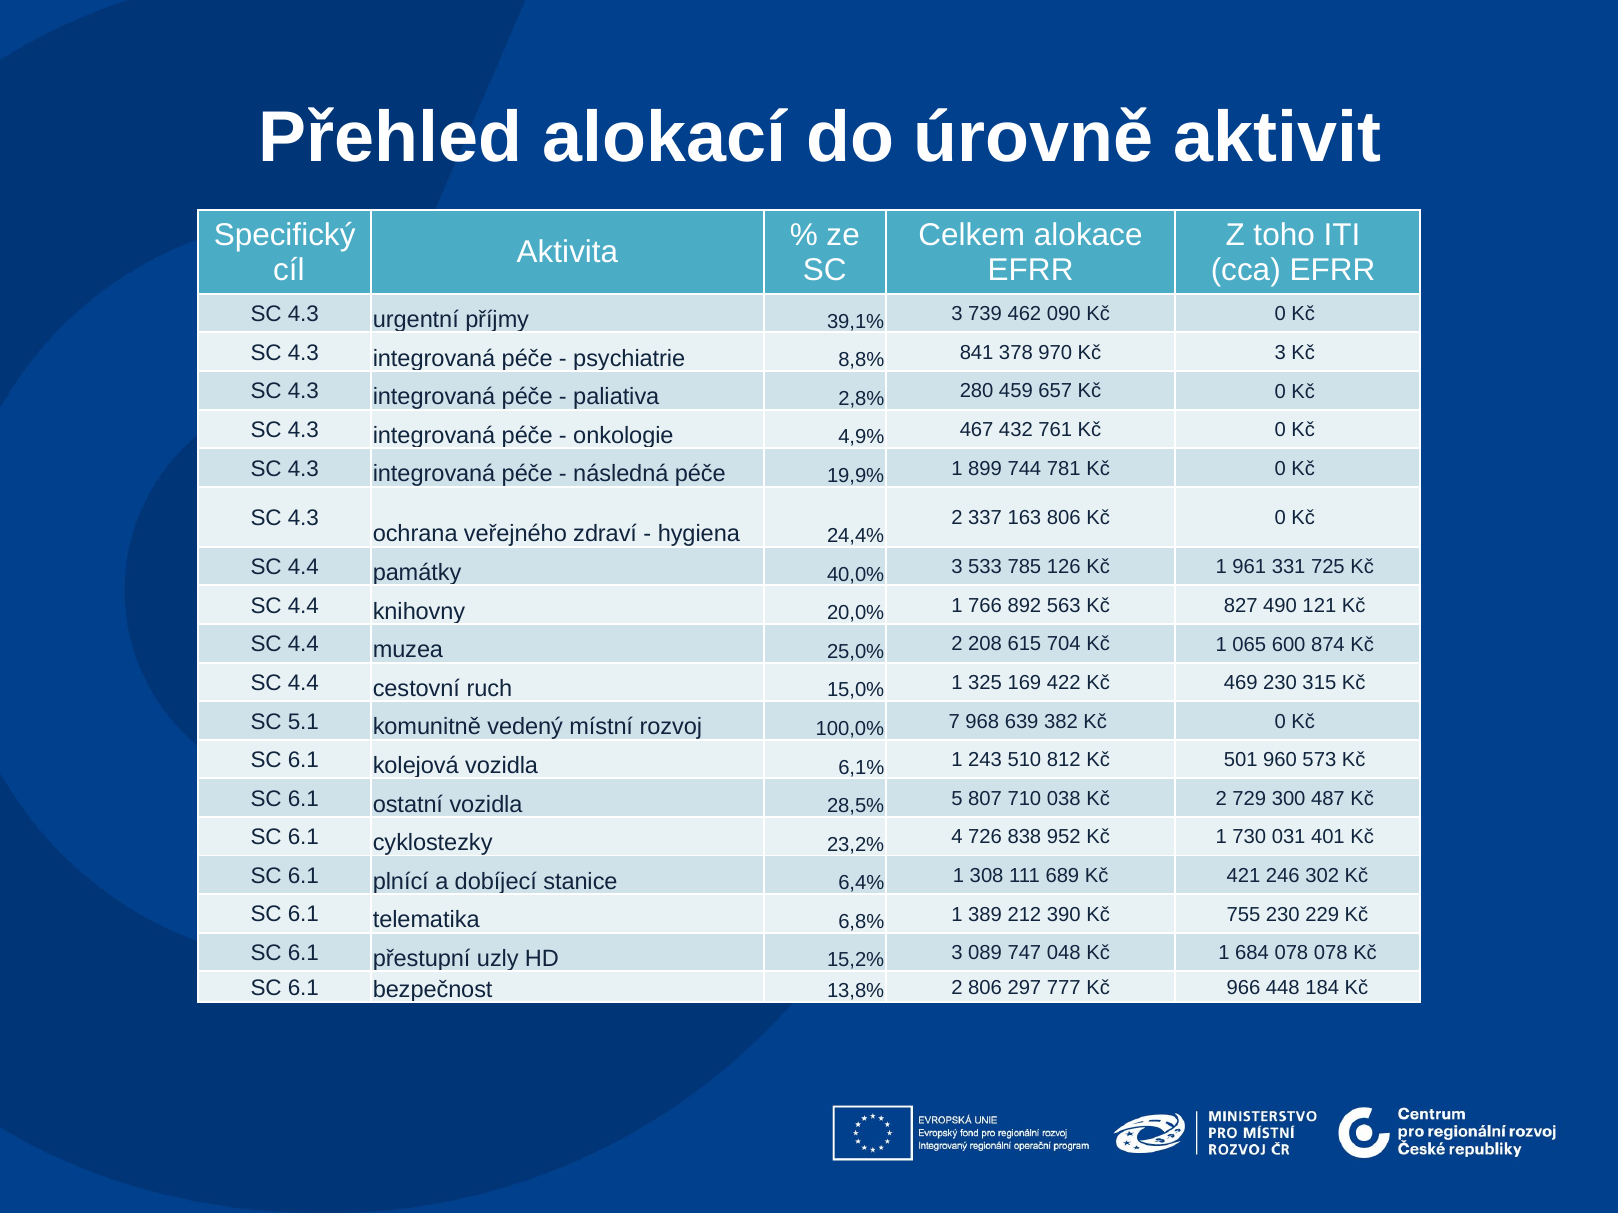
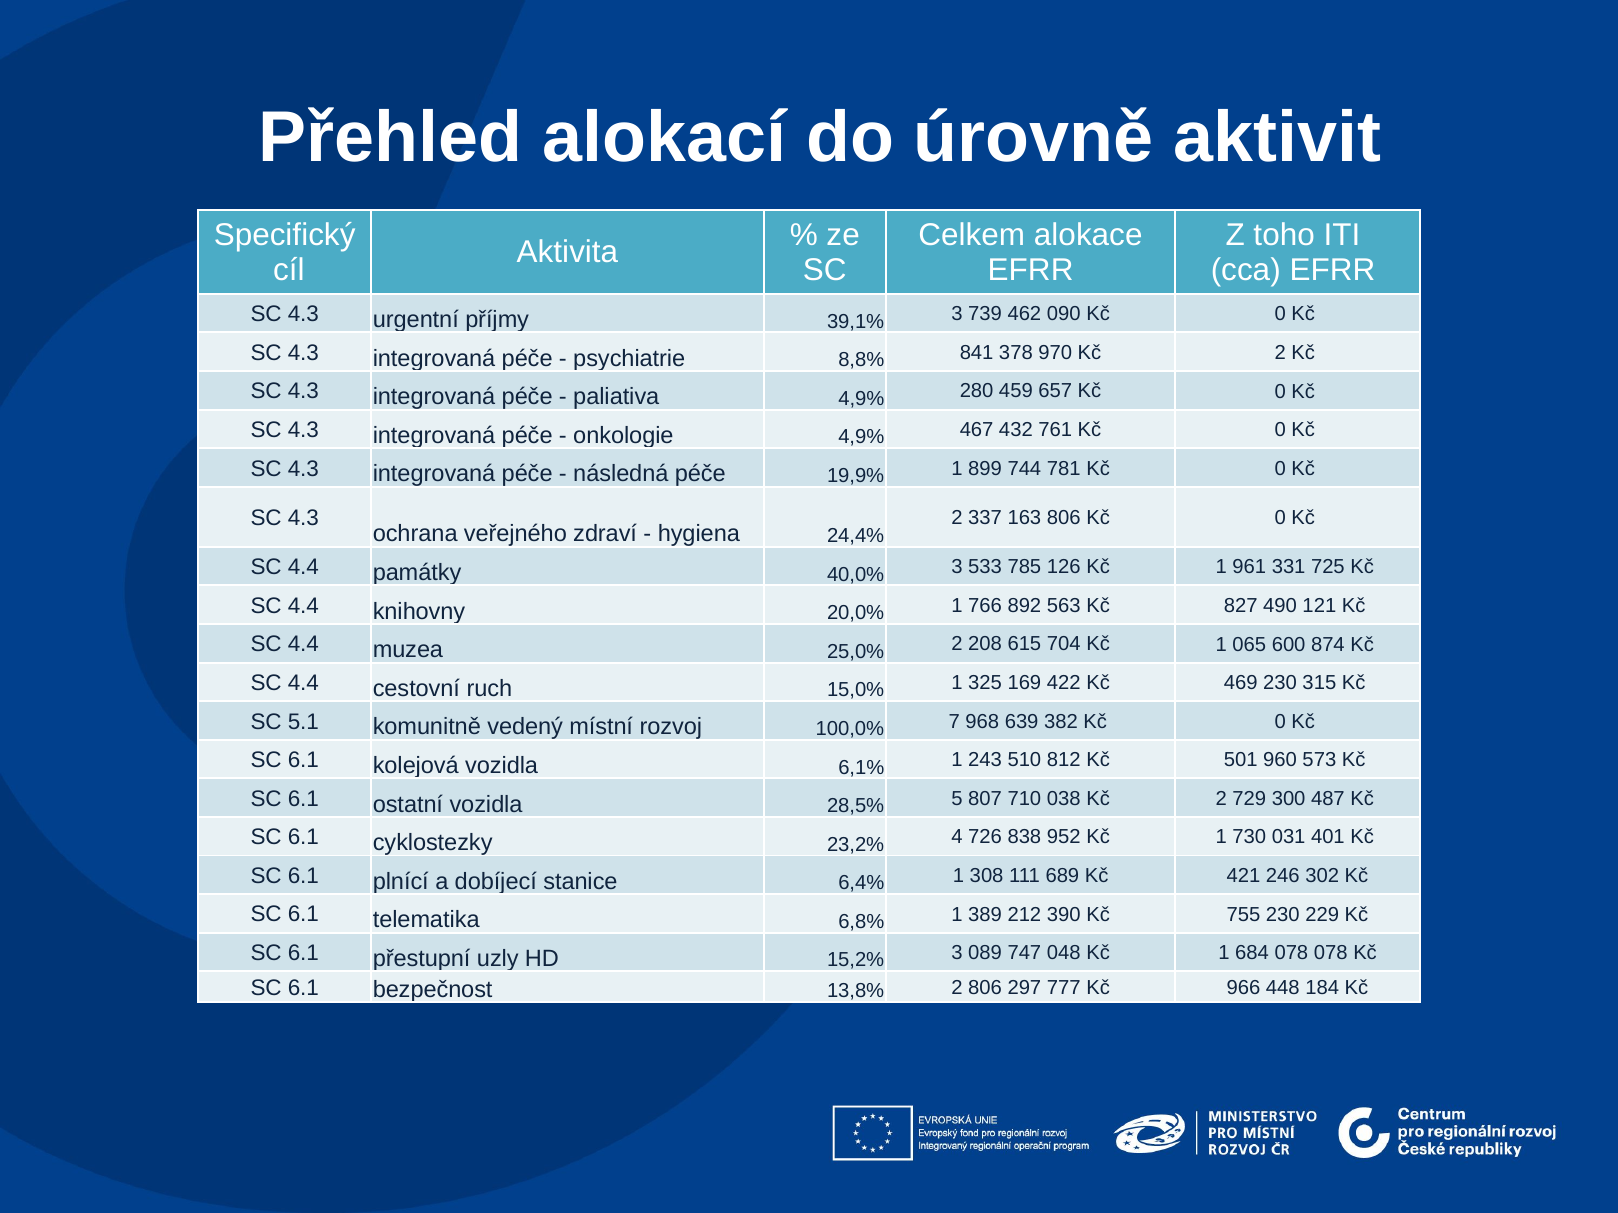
970 Kč 3: 3 -> 2
paliativa 2,8%: 2,8% -> 4,9%
